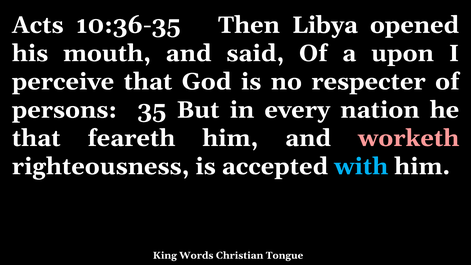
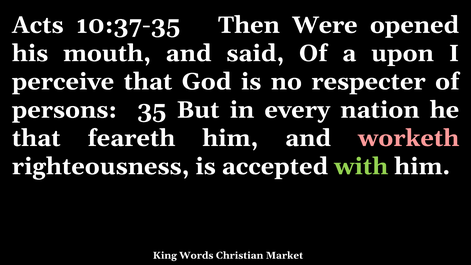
10:36-35: 10:36-35 -> 10:37-35
Libya: Libya -> Were
with colour: light blue -> light green
Tongue: Tongue -> Market
